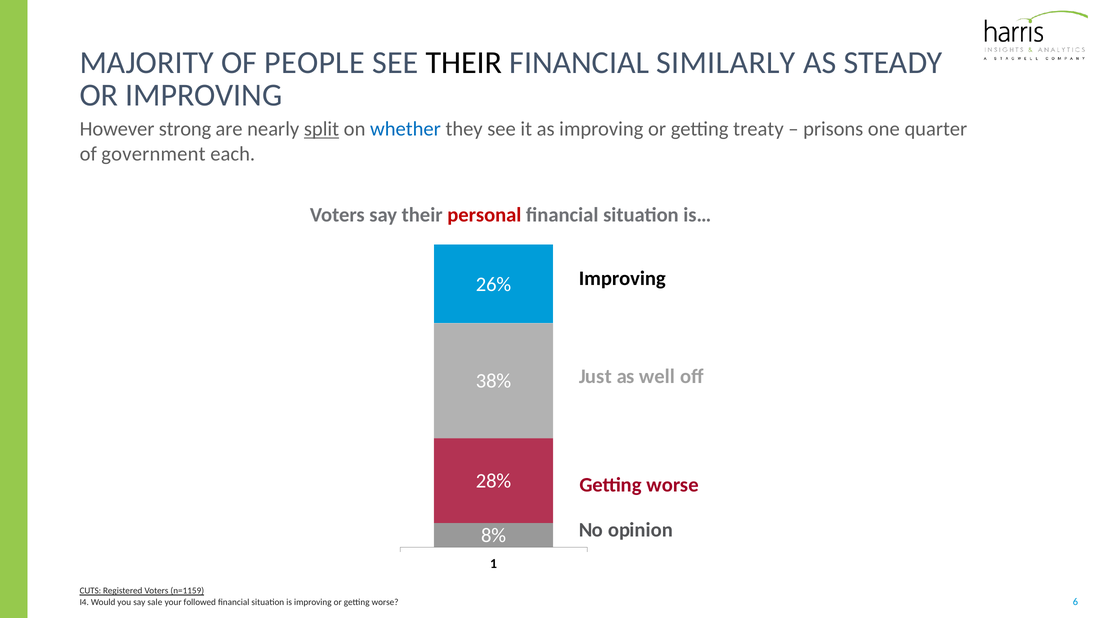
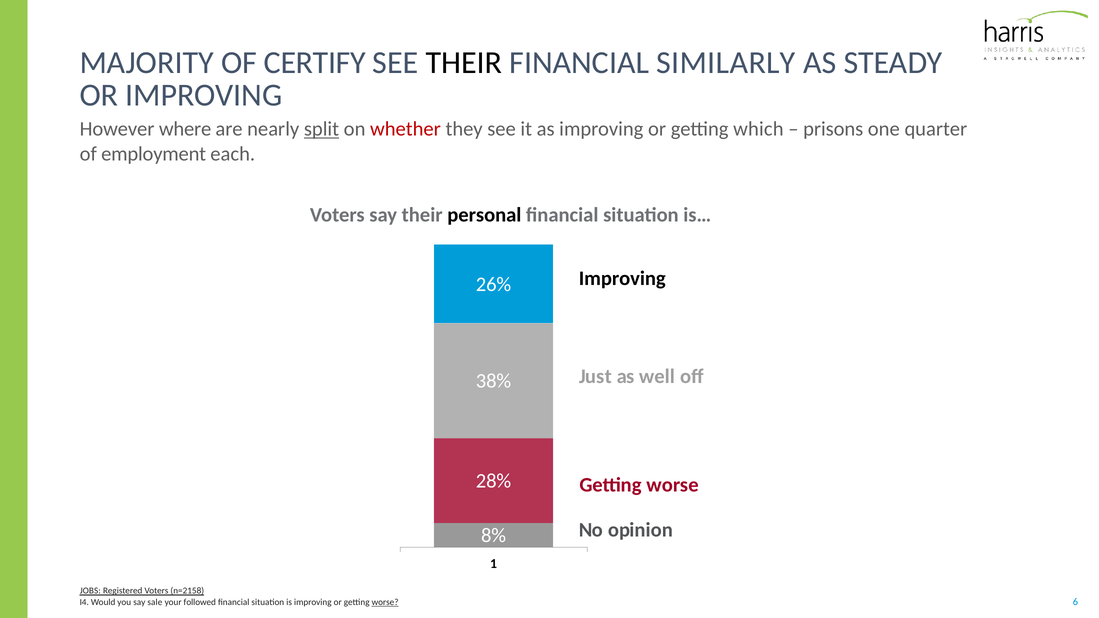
PEOPLE: PEOPLE -> CERTIFY
strong: strong -> where
whether colour: blue -> red
treaty: treaty -> which
government: government -> employment
personal colour: red -> black
CUTS: CUTS -> JOBS
n=1159: n=1159 -> n=2158
worse at (385, 603) underline: none -> present
